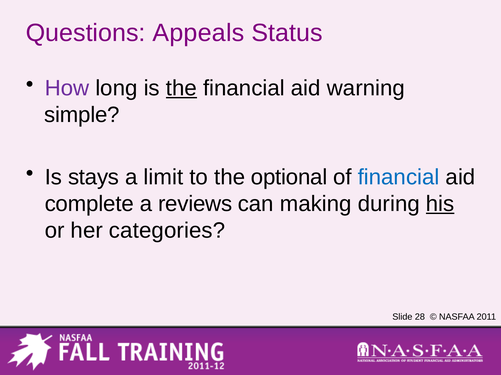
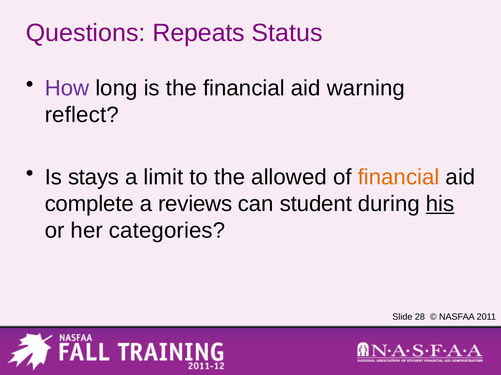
Appeals: Appeals -> Repeats
the at (181, 88) underline: present -> none
simple: simple -> reflect
optional: optional -> allowed
financial at (399, 177) colour: blue -> orange
making: making -> student
